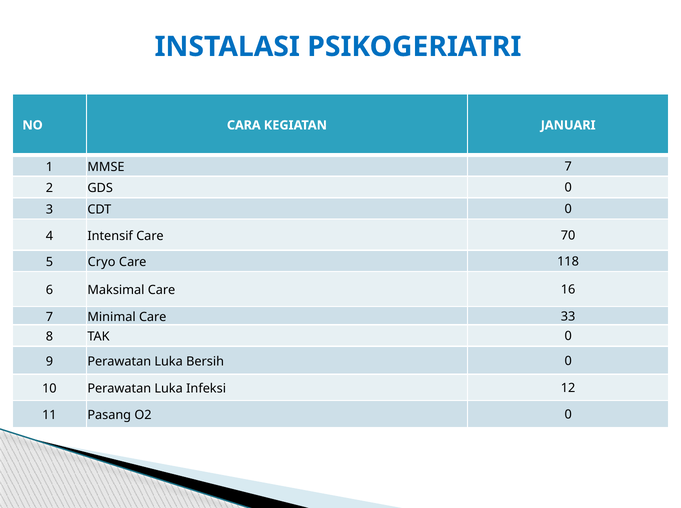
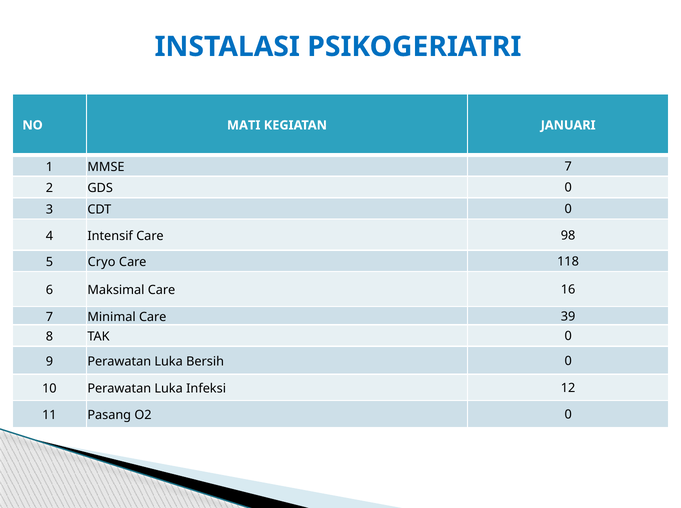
CARA: CARA -> MATI
70: 70 -> 98
33: 33 -> 39
